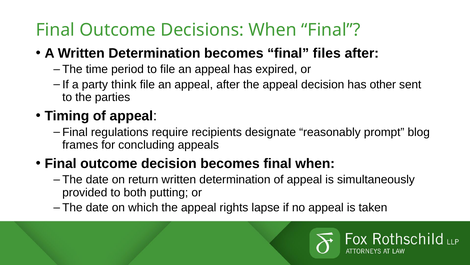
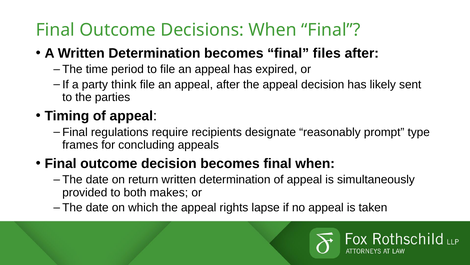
other: other -> likely
blog: blog -> type
putting: putting -> makes
